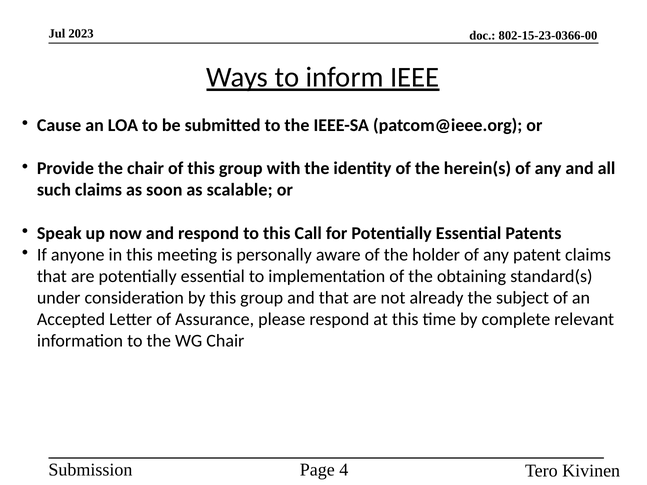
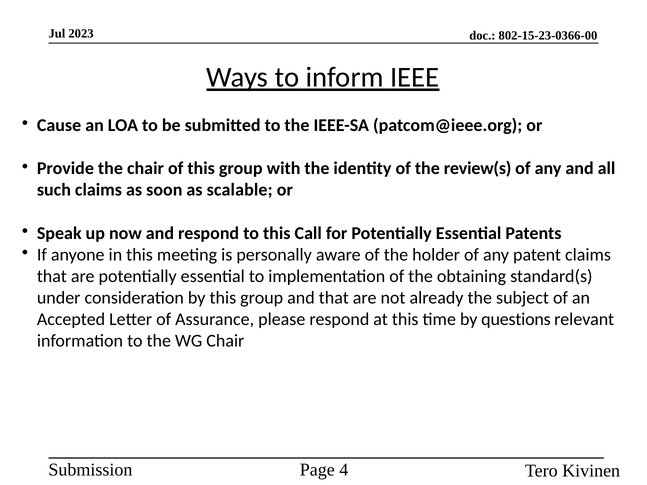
herein(s: herein(s -> review(s
complete: complete -> questions
